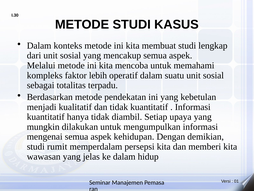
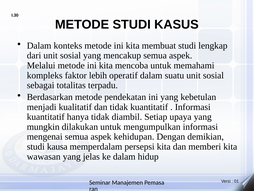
rumit: rumit -> kausa
